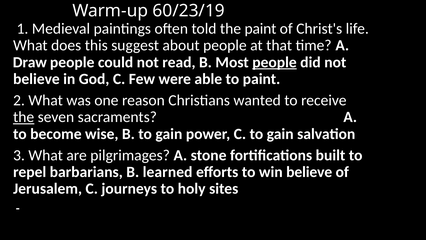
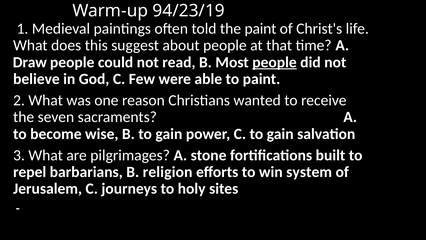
60/23/19: 60/23/19 -> 94/23/19
the at (24, 117) underline: present -> none
learned: learned -> religion
win believe: believe -> system
